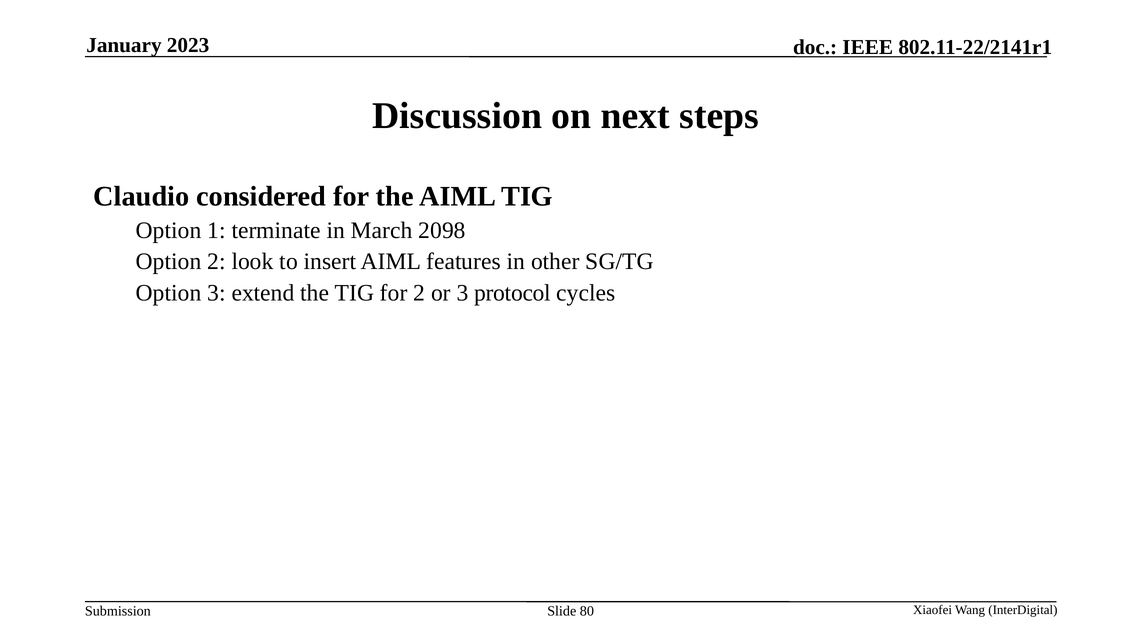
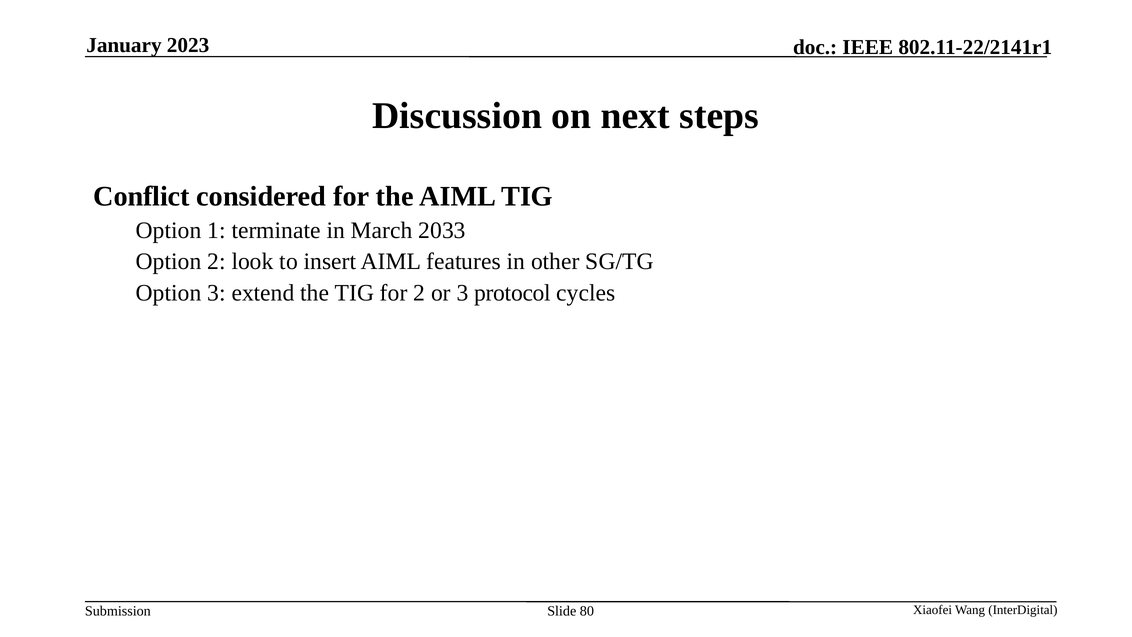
Claudio: Claudio -> Conflict
2098: 2098 -> 2033
